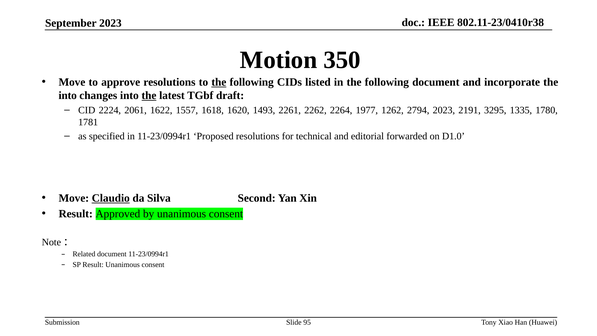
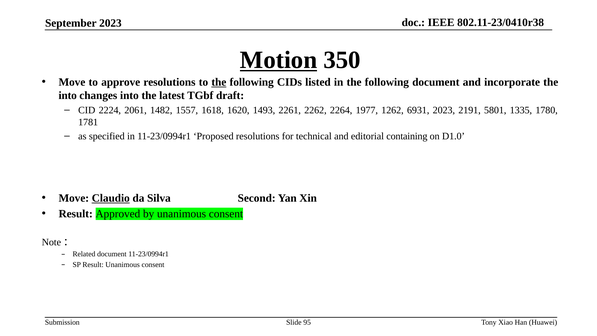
Motion underline: none -> present
the at (149, 96) underline: present -> none
1622: 1622 -> 1482
2794: 2794 -> 6931
3295: 3295 -> 5801
forwarded: forwarded -> containing
